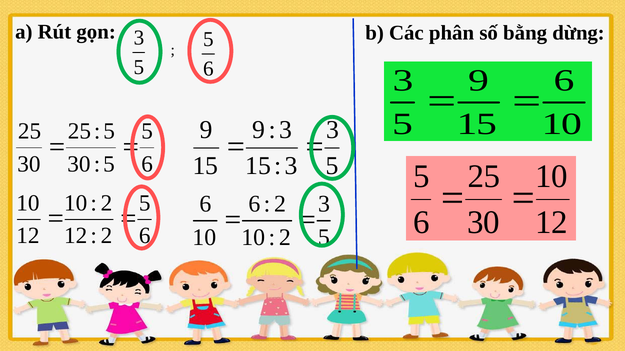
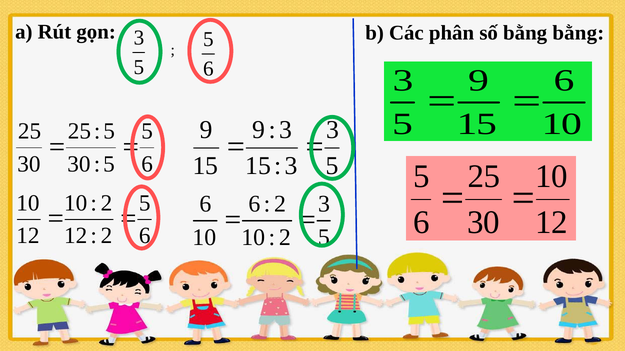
bằng dừng: dừng -> bằng
